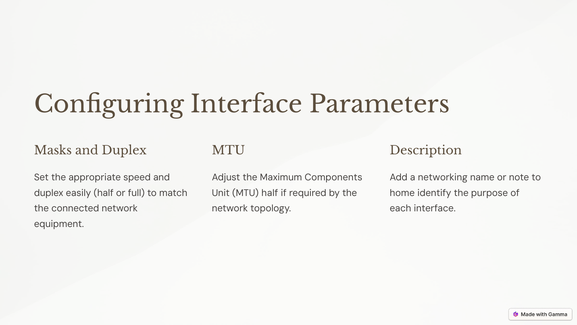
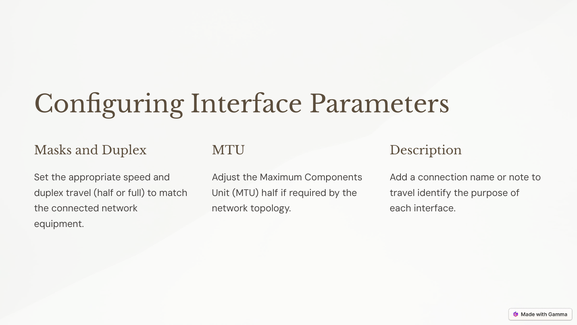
networking: networking -> connection
duplex easily: easily -> travel
home at (402, 193): home -> travel
